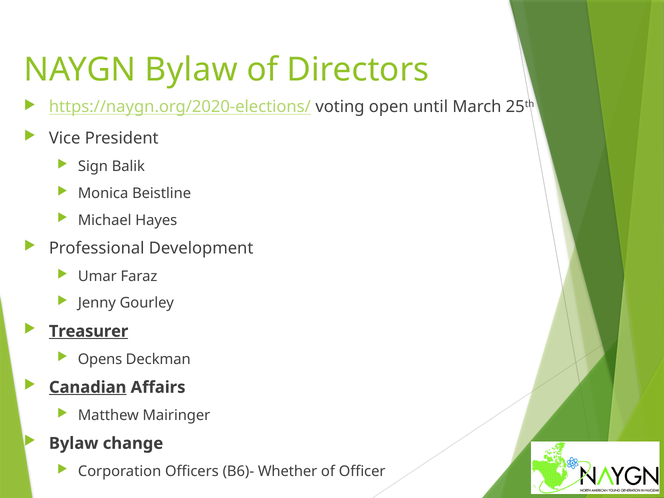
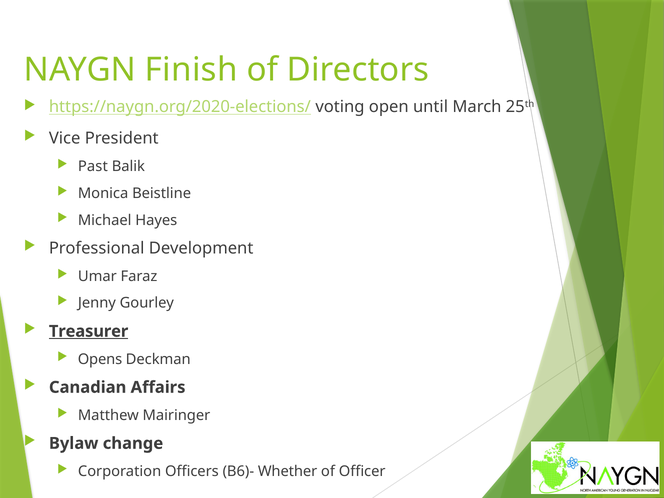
NAYGN Bylaw: Bylaw -> Finish
Sign: Sign -> Past
Canadian underline: present -> none
